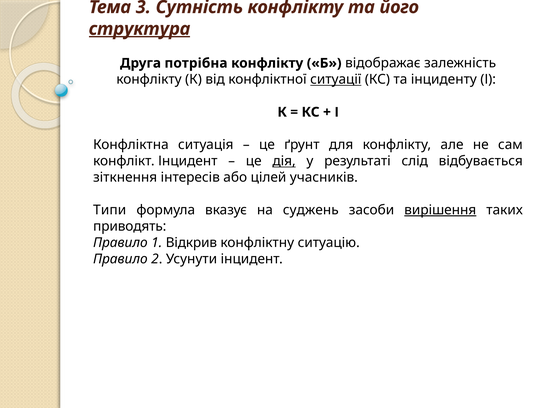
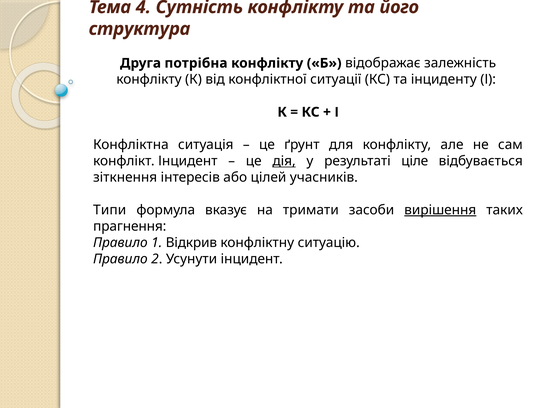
3: 3 -> 4
структура underline: present -> none
ситуації underline: present -> none
слід: слід -> ціле
суджень: суджень -> тримати
приводять: приводять -> прагнення
